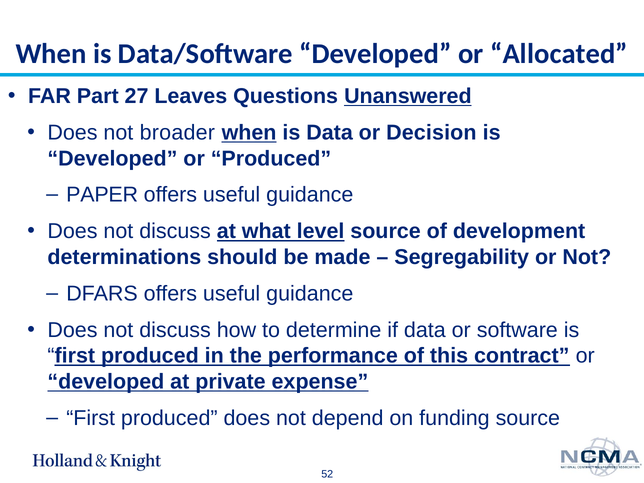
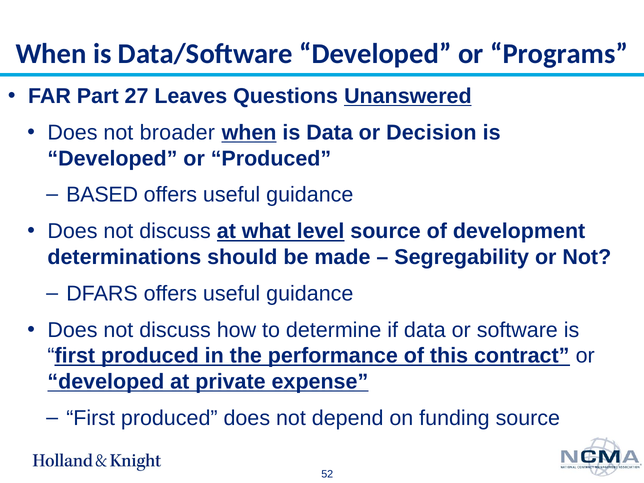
Allocated: Allocated -> Programs
PAPER: PAPER -> BASED
